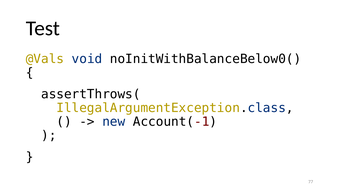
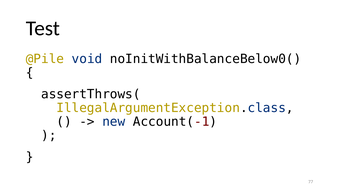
@Vals: @Vals -> @Pile
